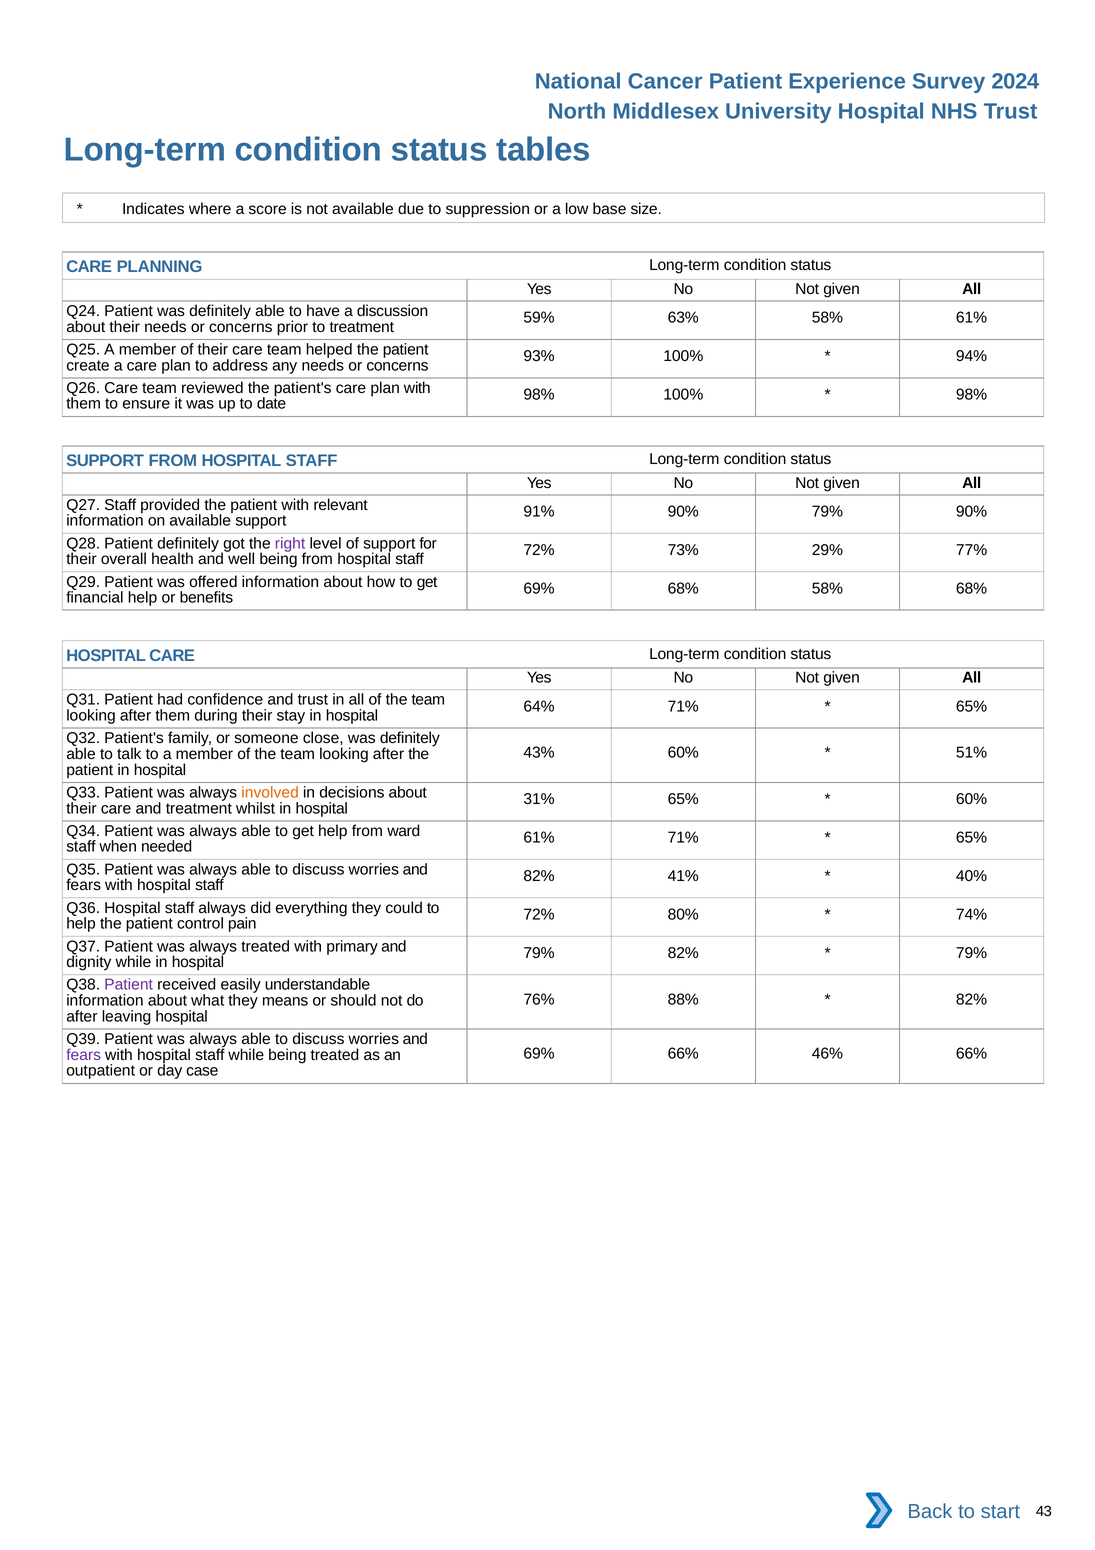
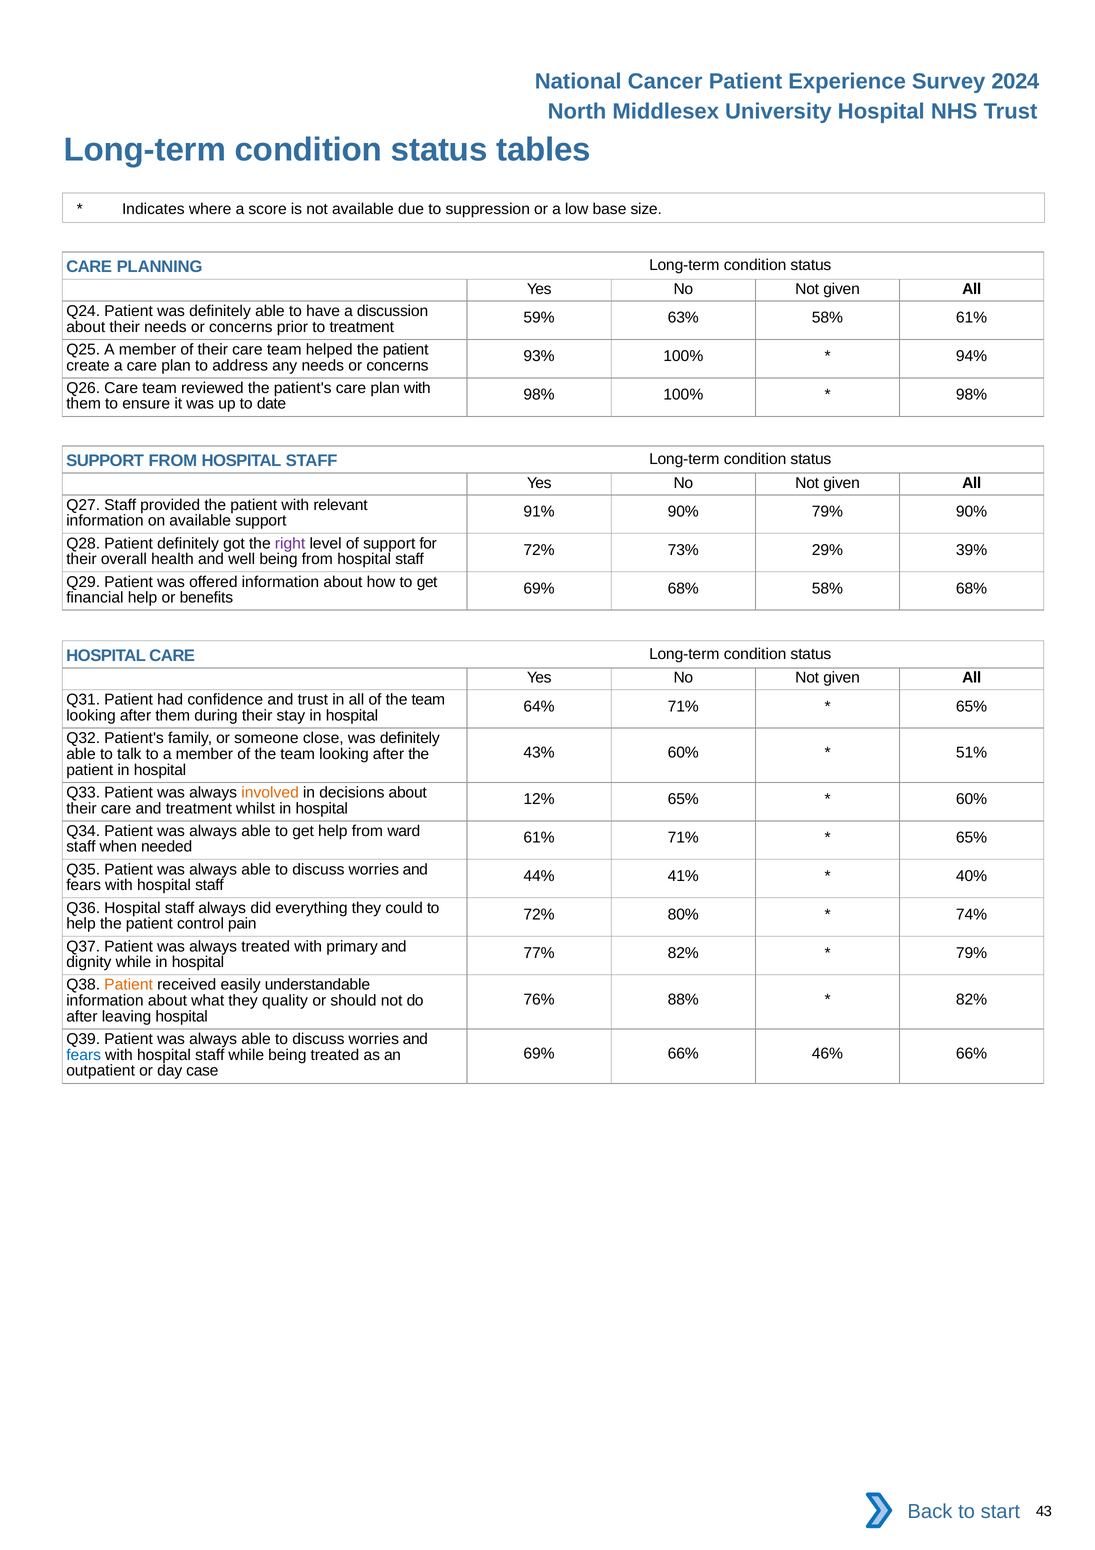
77%: 77% -> 39%
31%: 31% -> 12%
82% at (539, 876): 82% -> 44%
79% at (539, 953): 79% -> 77%
Patient at (129, 985) colour: purple -> orange
means: means -> quality
fears at (84, 1055) colour: purple -> blue
